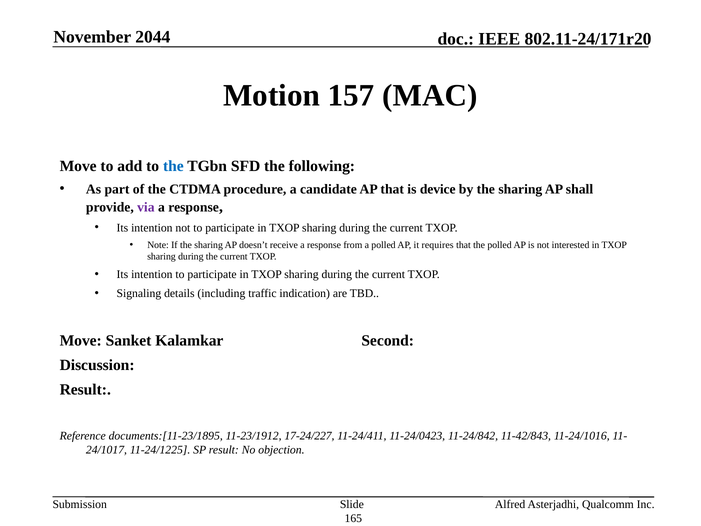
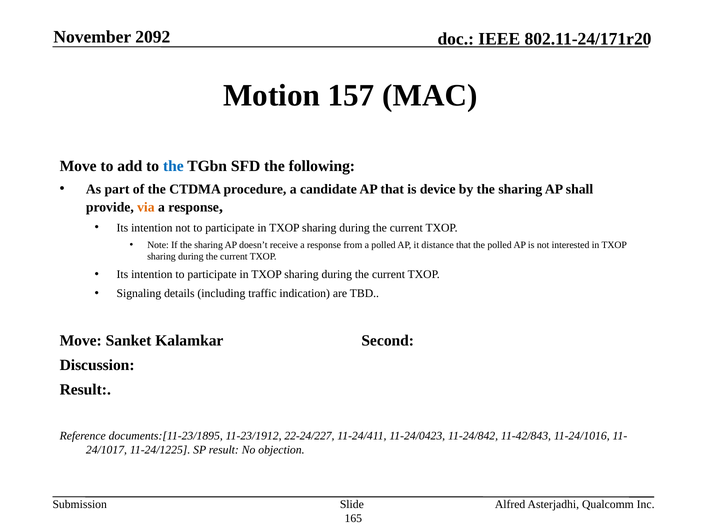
2044: 2044 -> 2092
via colour: purple -> orange
requires: requires -> distance
17-24/227: 17-24/227 -> 22-24/227
